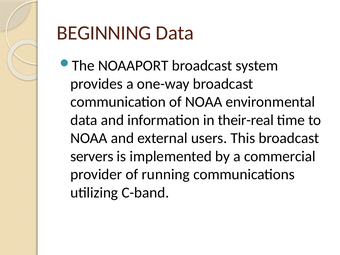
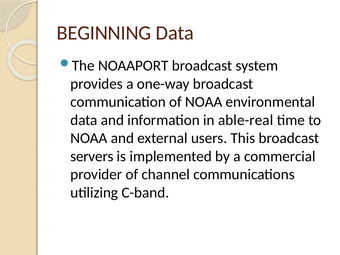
their-real: their-real -> able-real
running: running -> channel
